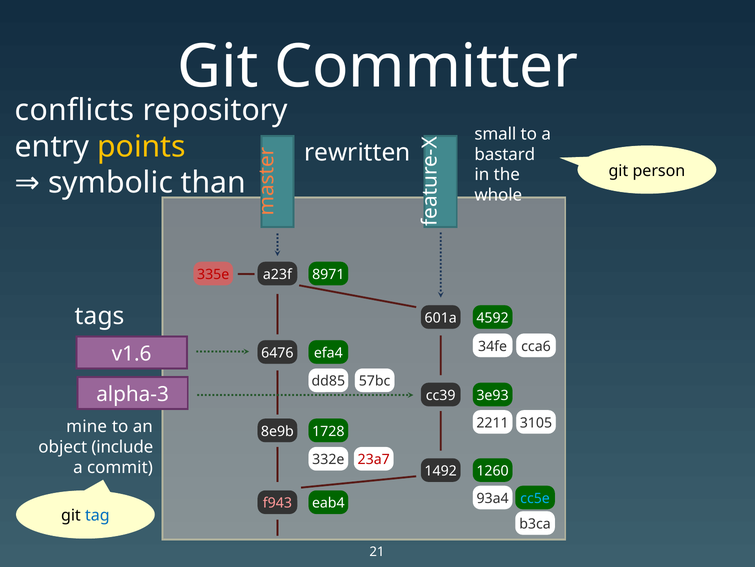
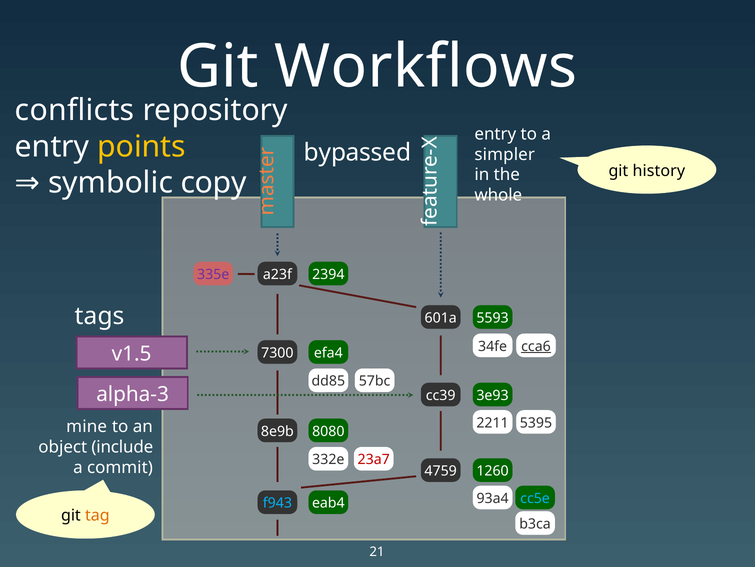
Committer: Committer -> Workflows
small at (495, 134): small -> entry
rewritten: rewritten -> bypassed
bastard: bastard -> simpler
person: person -> history
than: than -> copy
335e colour: red -> purple
8971: 8971 -> 2394
4592: 4592 -> 5593
cca6 underline: none -> present
v1.6: v1.6 -> v1.5
6476: 6476 -> 7300
3105: 3105 -> 5395
1728: 1728 -> 8080
1492: 1492 -> 4759
f943 colour: pink -> light blue
tag colour: blue -> orange
